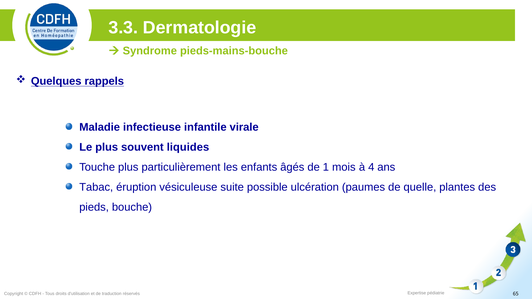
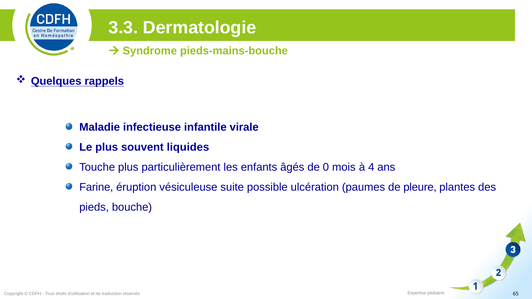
1: 1 -> 0
Tabac: Tabac -> Farine
quelle: quelle -> pleure
